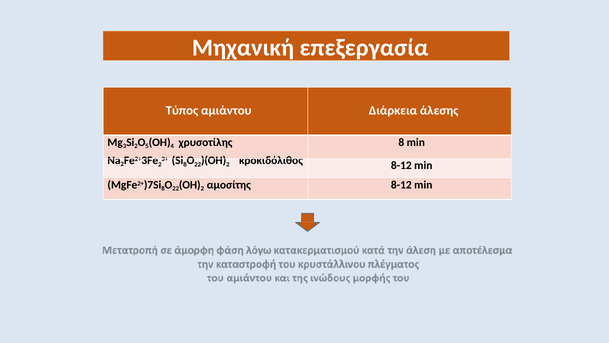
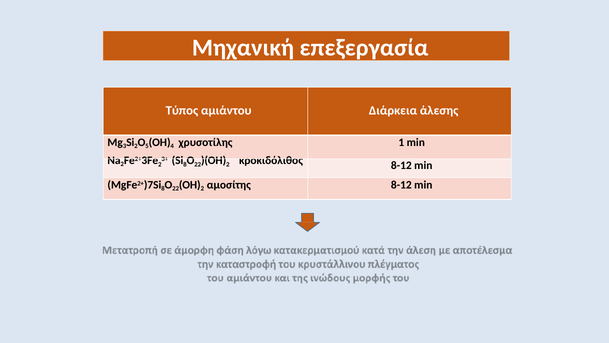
χρυσοτίλης 8: 8 -> 1
